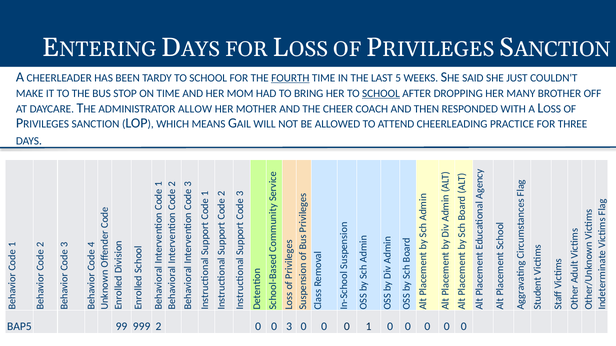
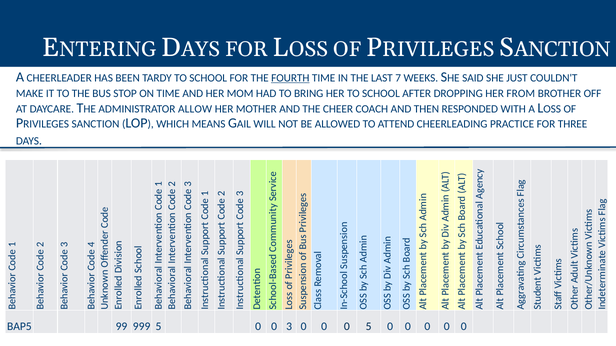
5: 5 -> 7
SCHOOL at (381, 94) underline: present -> none
MANY: MANY -> FROM
999 2: 2 -> 5
0 1: 1 -> 5
